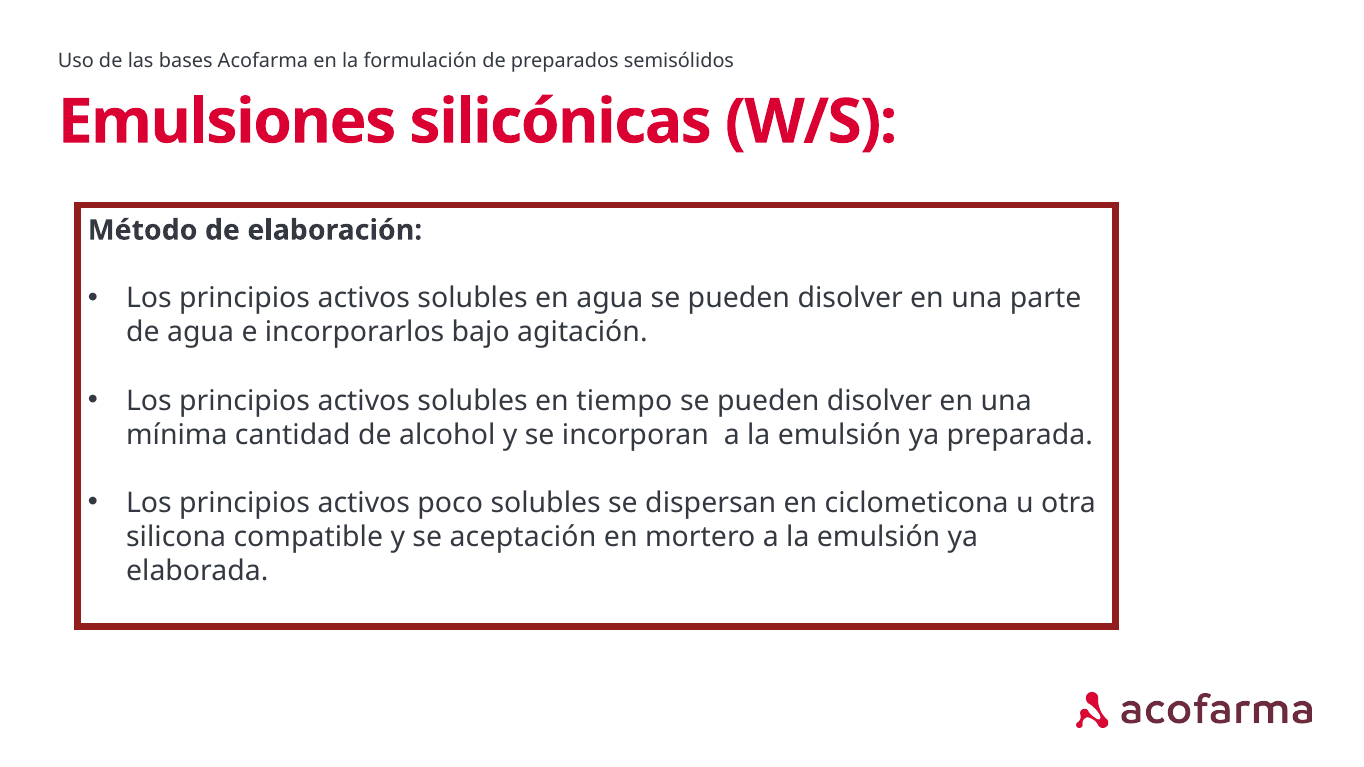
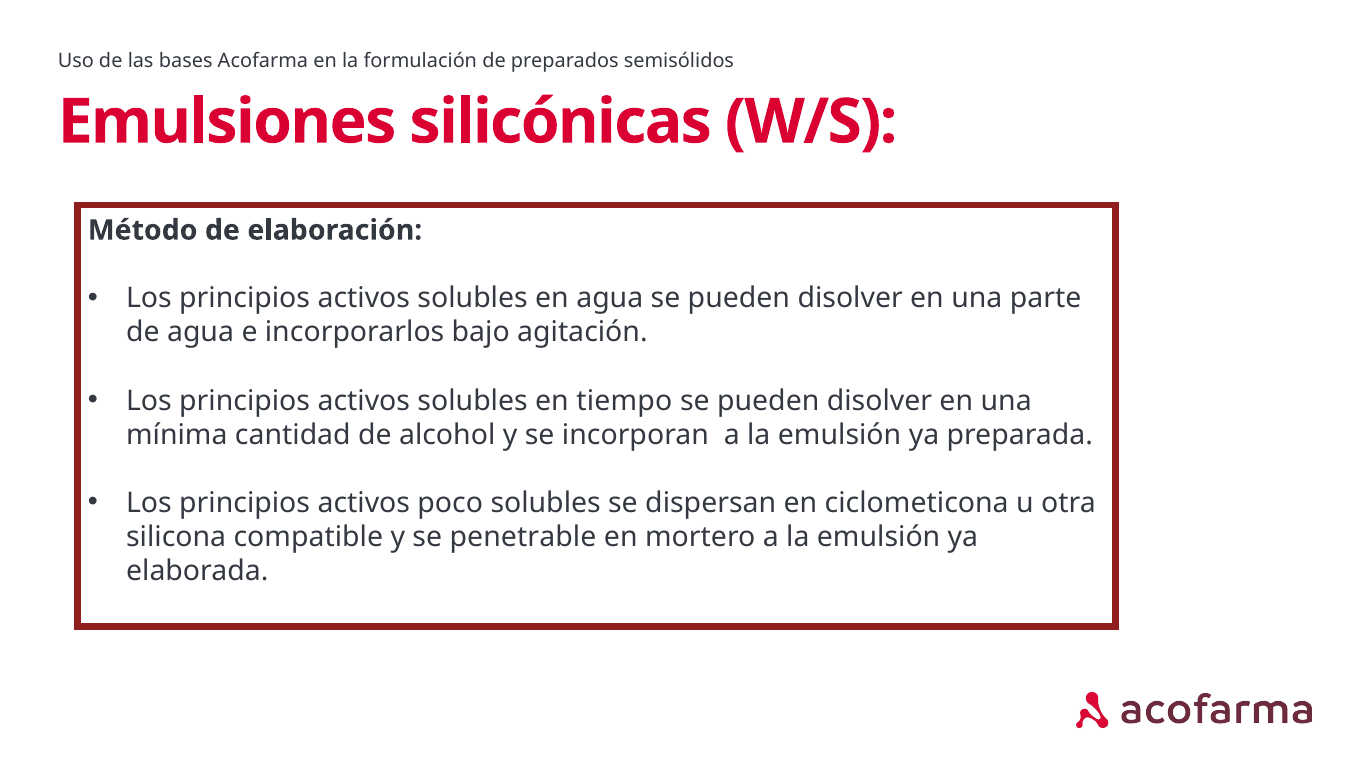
aceptación: aceptación -> penetrable
